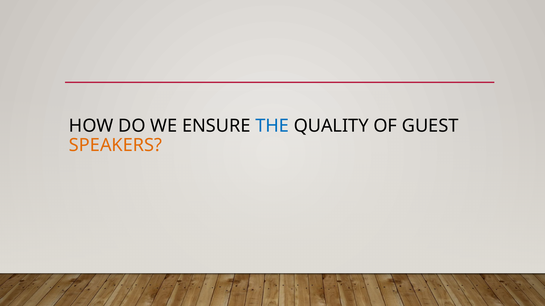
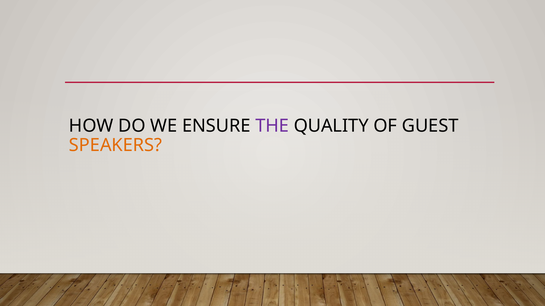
THE colour: blue -> purple
